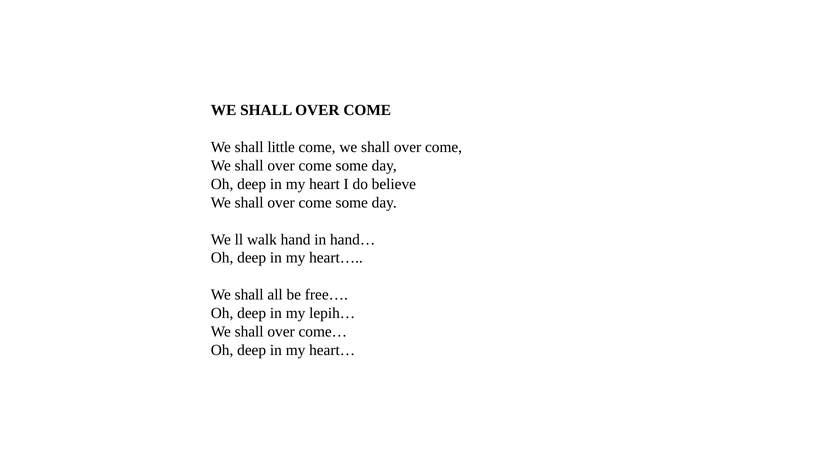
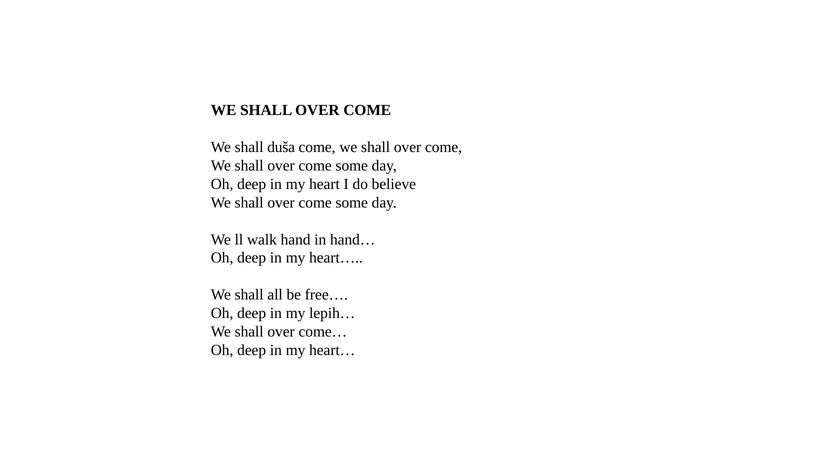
little: little -> duša
